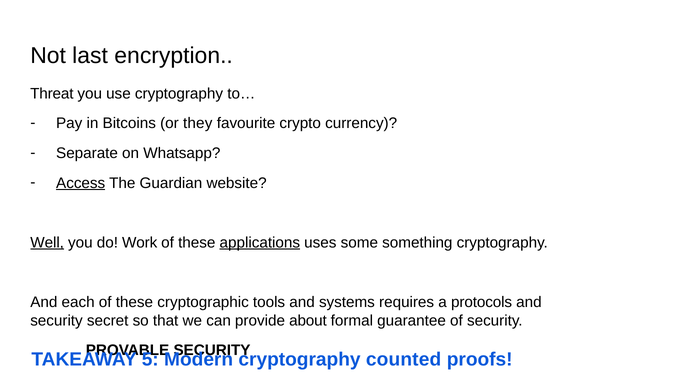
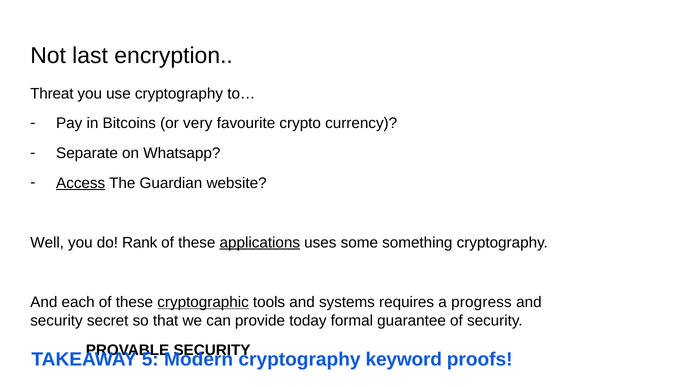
they: they -> very
Well underline: present -> none
Work: Work -> Rank
cryptographic underline: none -> present
protocols: protocols -> progress
about: about -> today
counted: counted -> keyword
